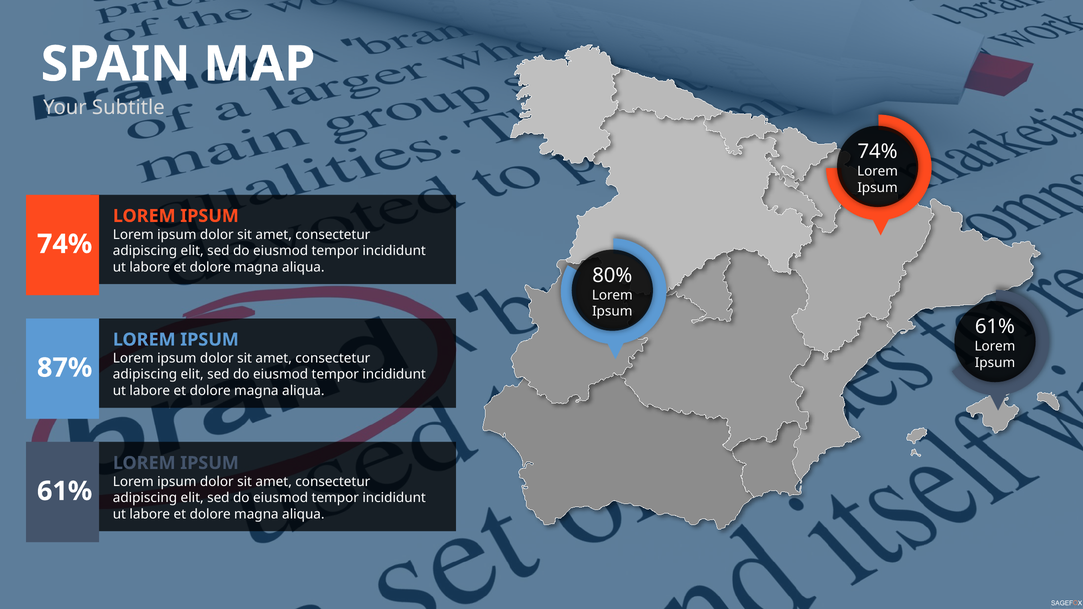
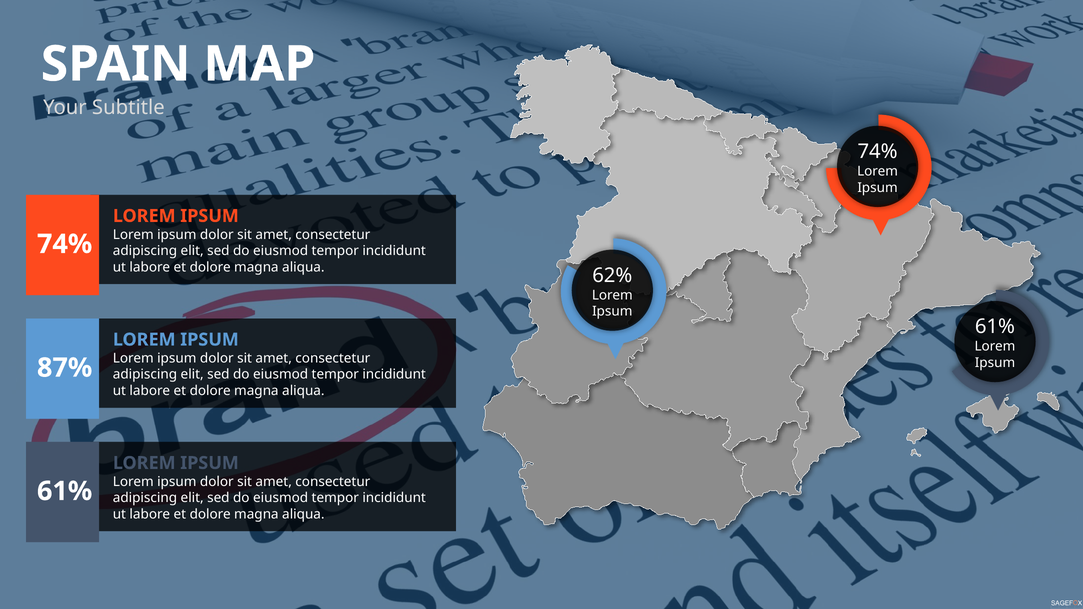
80%: 80% -> 62%
